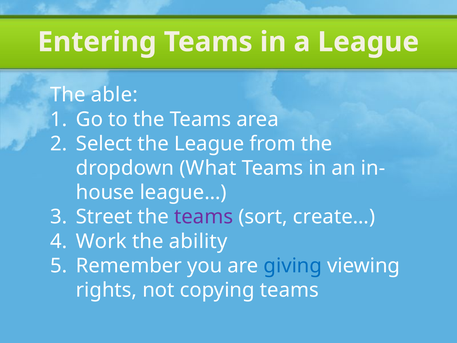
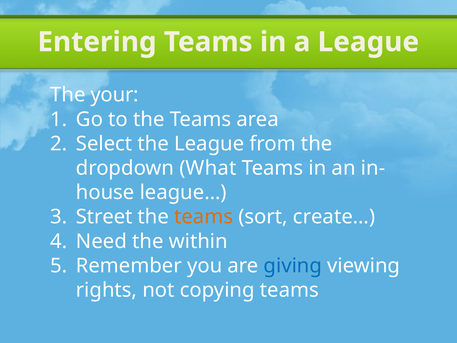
able: able -> your
teams at (204, 217) colour: purple -> orange
Work: Work -> Need
ability: ability -> within
